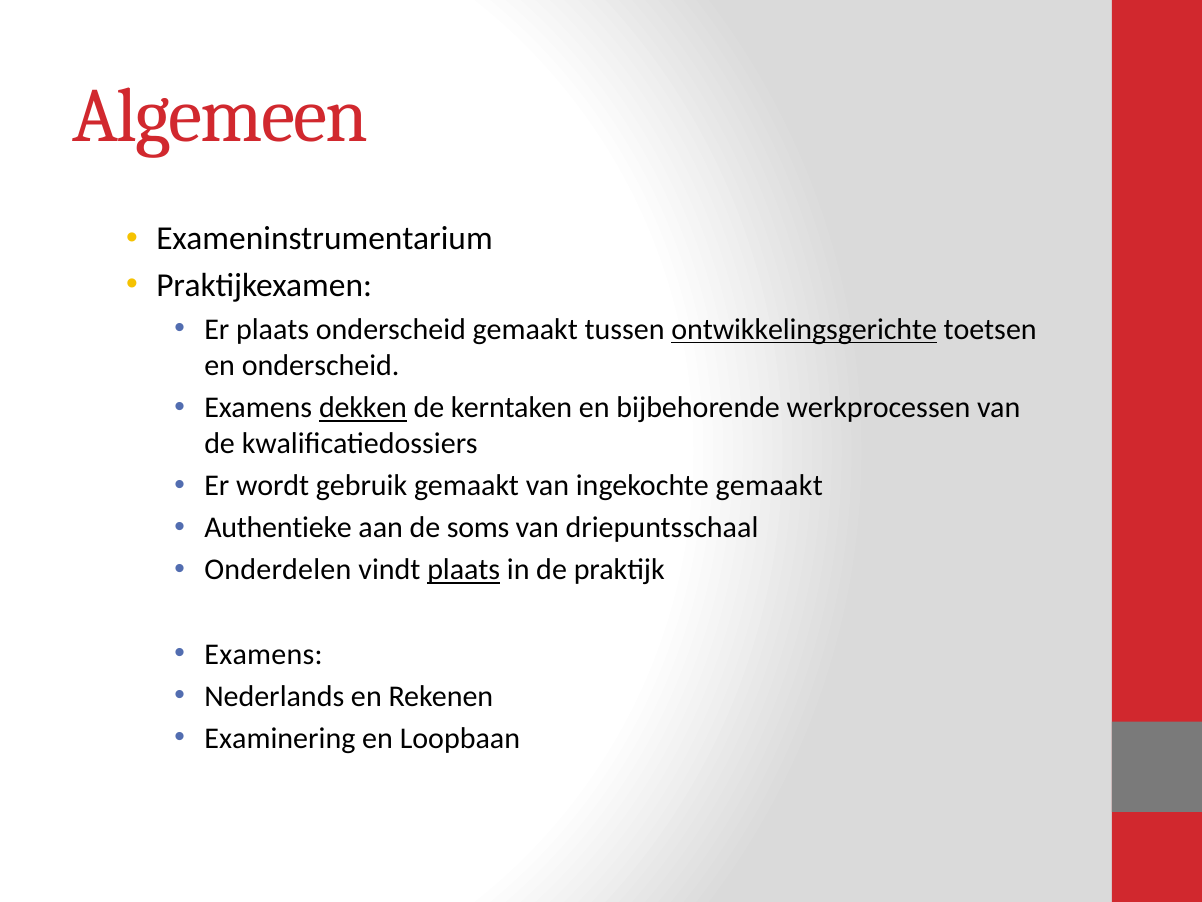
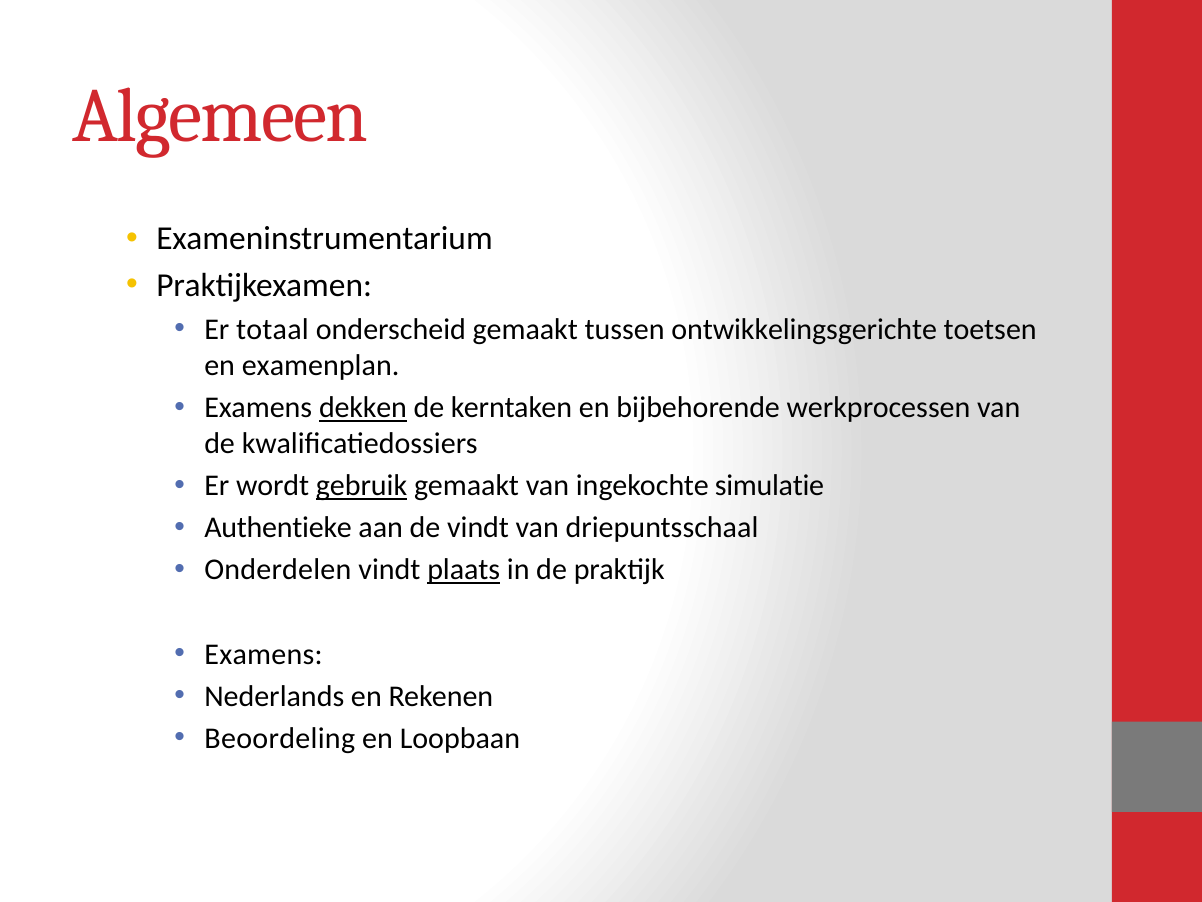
Er plaats: plaats -> totaal
ontwikkelingsgerichte underline: present -> none
en onderscheid: onderscheid -> examenplan
gebruik underline: none -> present
ingekochte gemaakt: gemaakt -> simulatie
de soms: soms -> vindt
Examinering: Examinering -> Beoordeling
